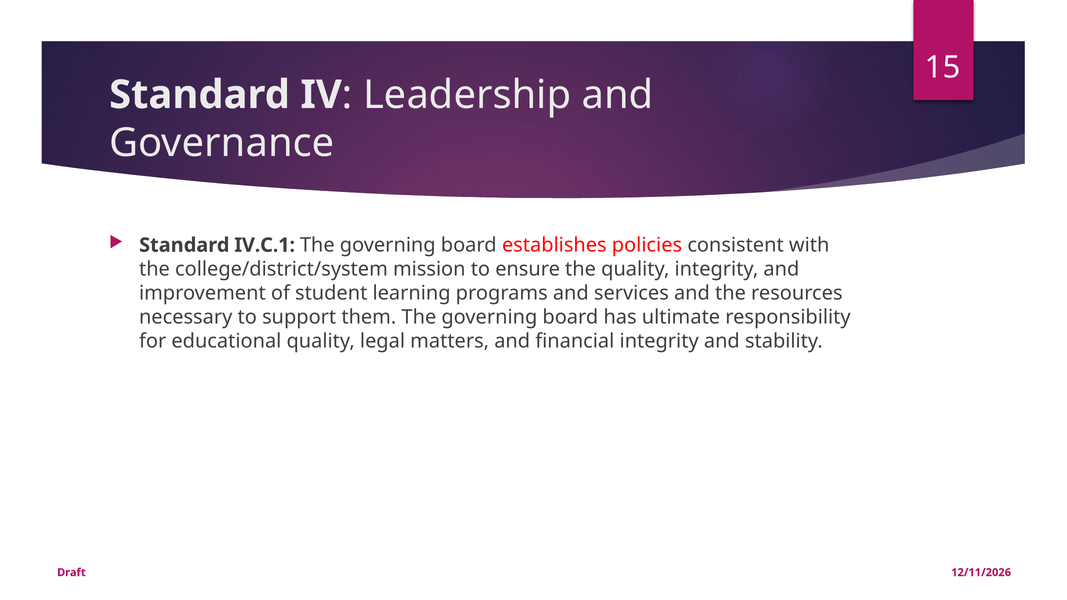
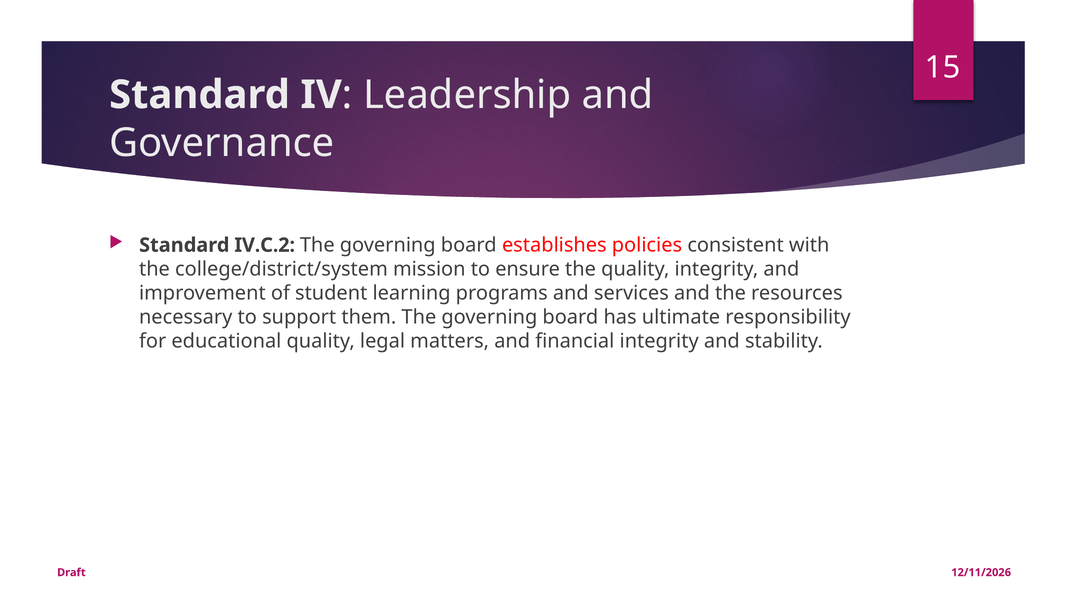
IV.C.1: IV.C.1 -> IV.C.2
